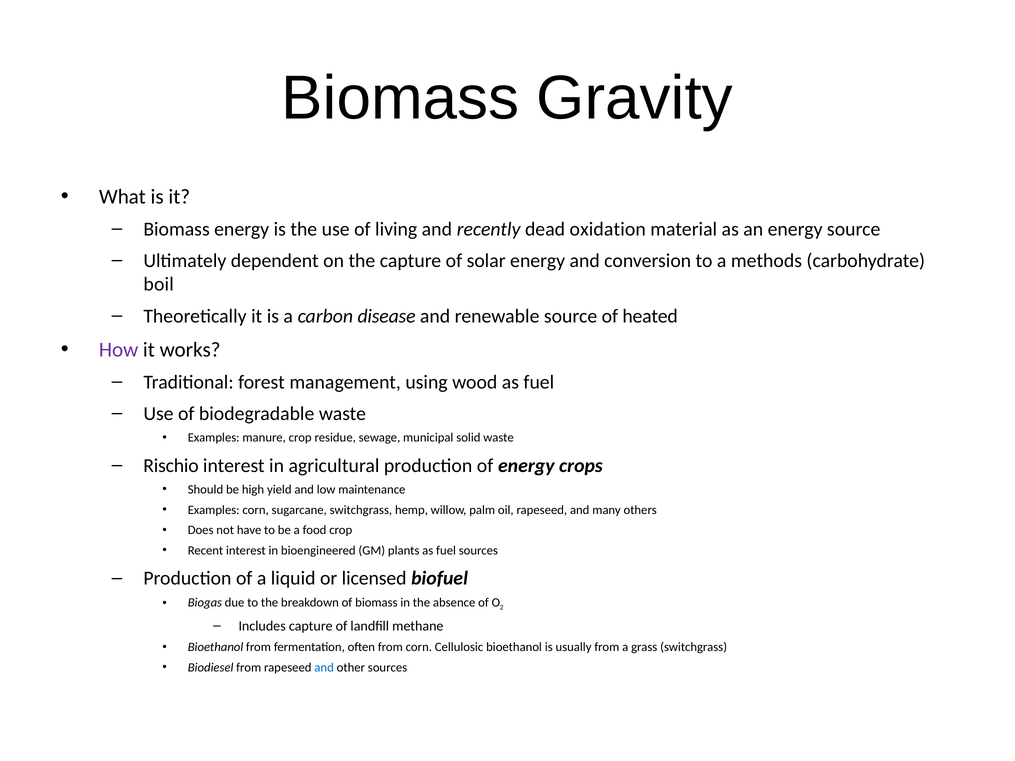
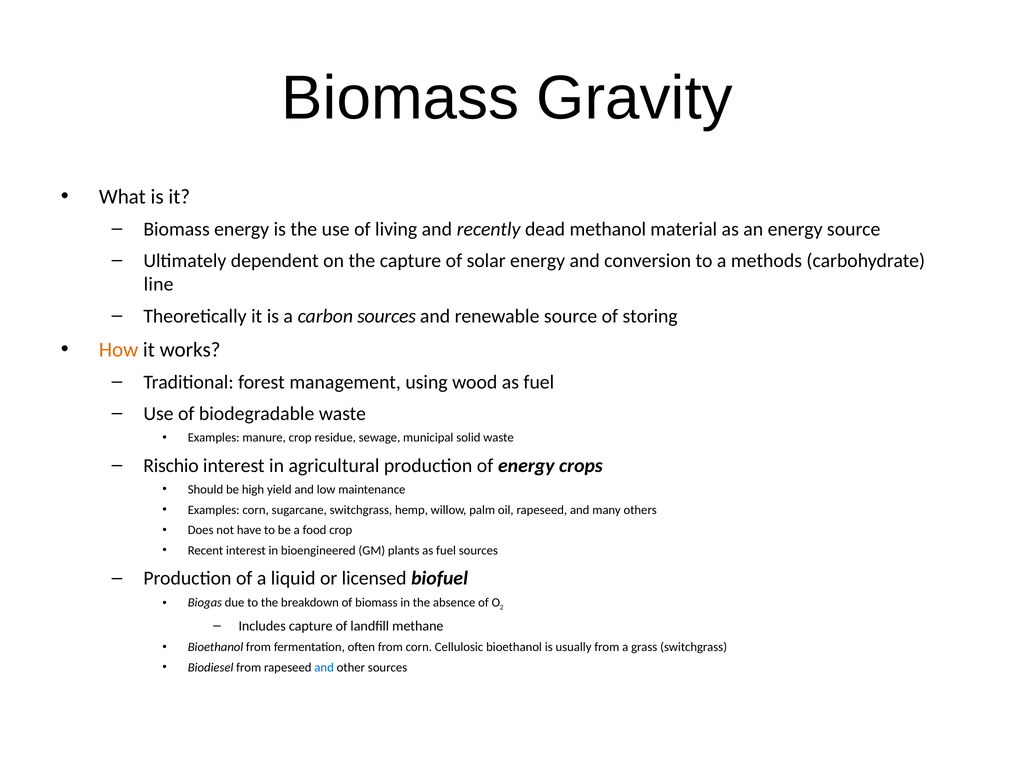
oxidation: oxidation -> methanol
boil: boil -> line
carbon disease: disease -> sources
heated: heated -> storing
How colour: purple -> orange
